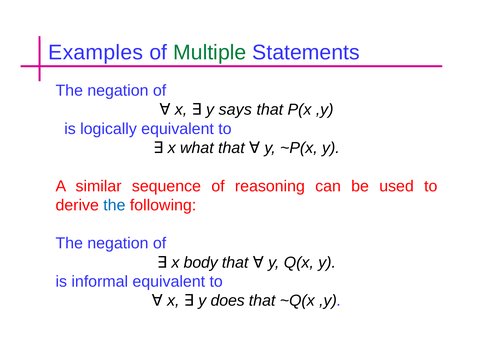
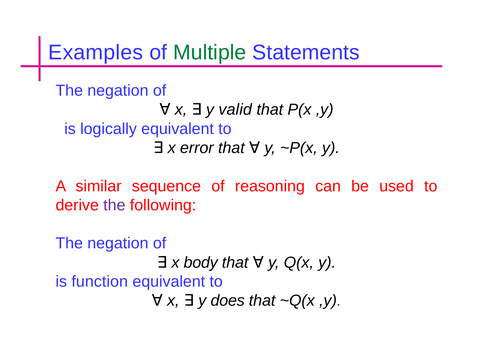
says: says -> valid
what: what -> error
the at (114, 205) colour: blue -> purple
informal: informal -> function
